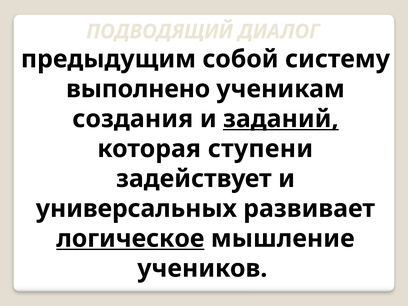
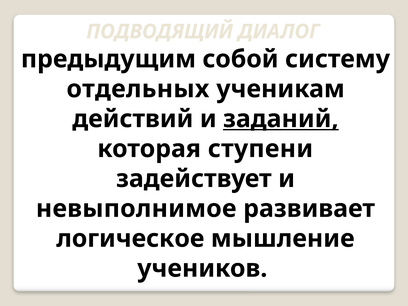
выполнено: выполнено -> отдельных
создания: создания -> действий
универсальных: универсальных -> невыполнимое
логическое underline: present -> none
